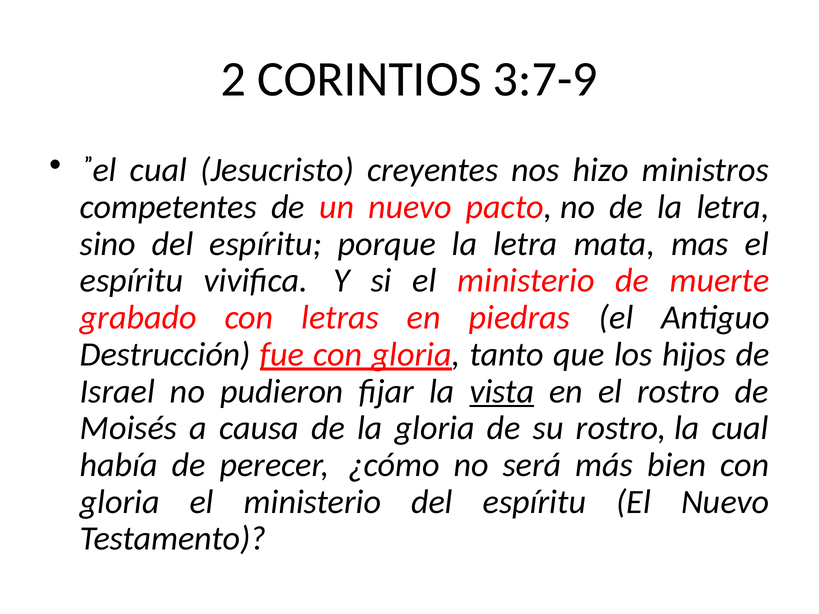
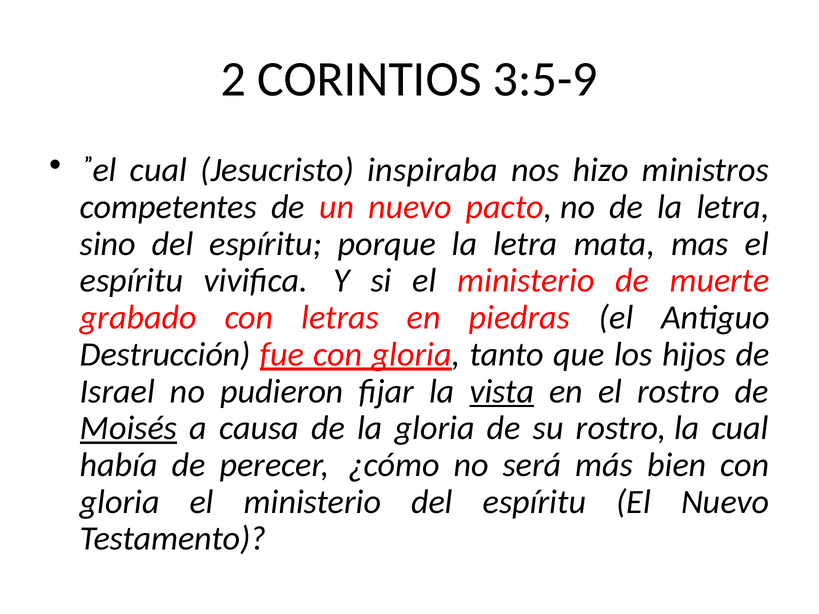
3:7-9: 3:7-9 -> 3:5-9
creyentes: creyentes -> inspiraba
Moisés underline: none -> present
